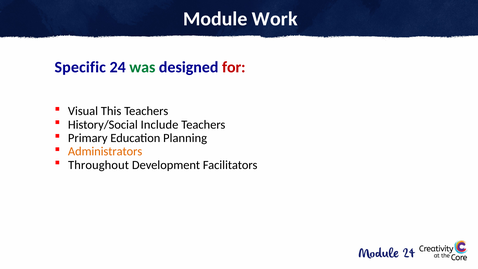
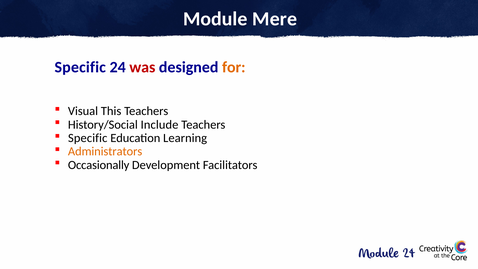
Work: Work -> Mere
was colour: green -> red
for colour: red -> orange
Primary at (88, 138): Primary -> Specific
Planning: Planning -> Learning
Throughout: Throughout -> Occasionally
